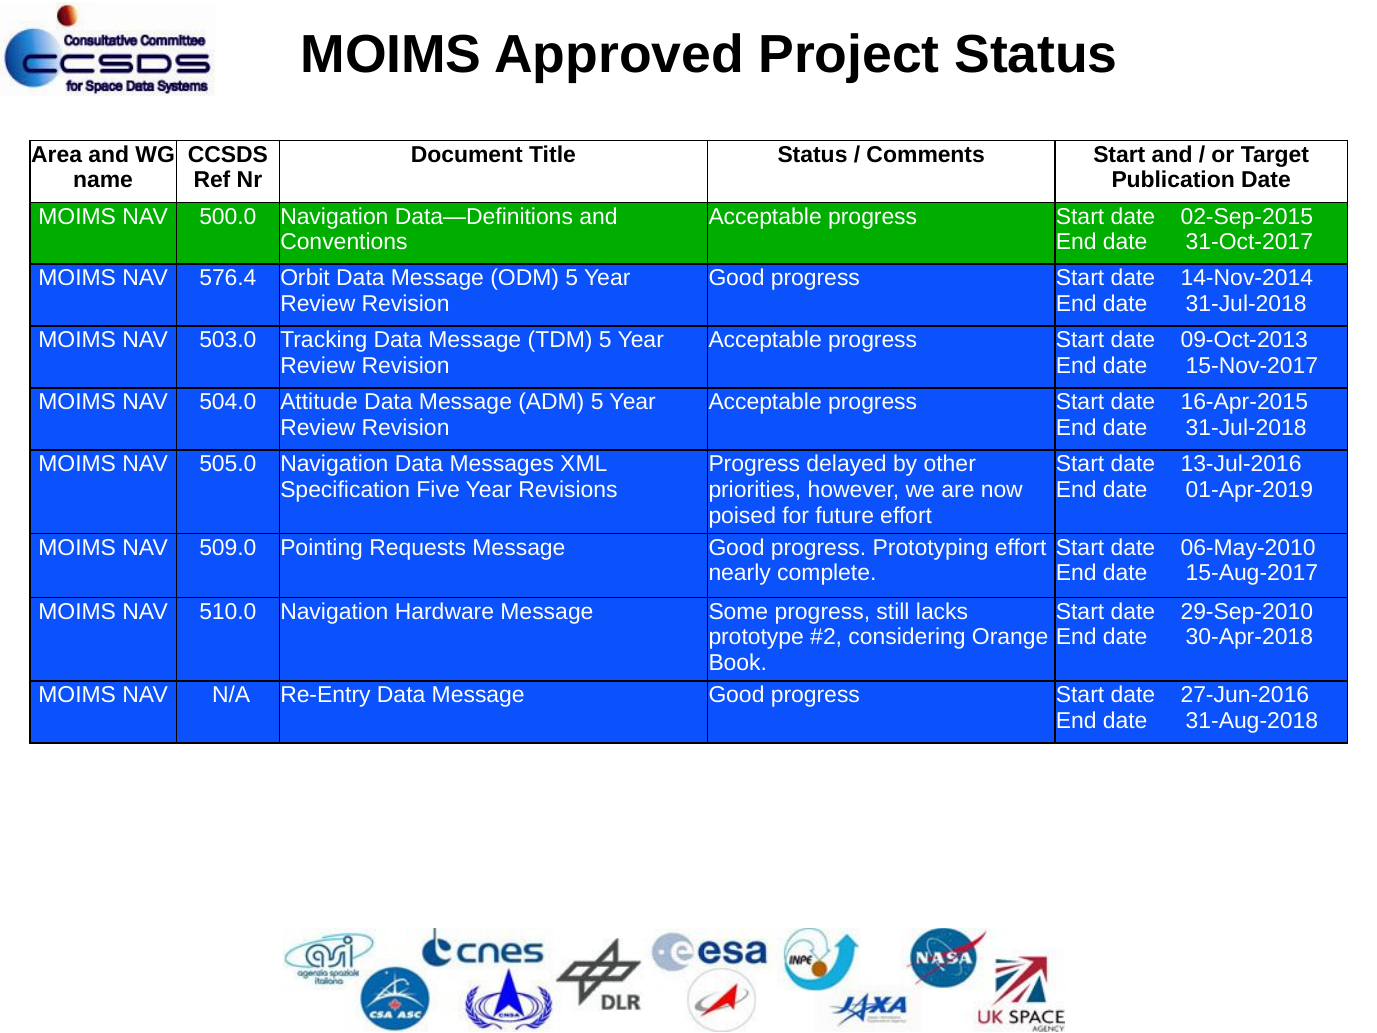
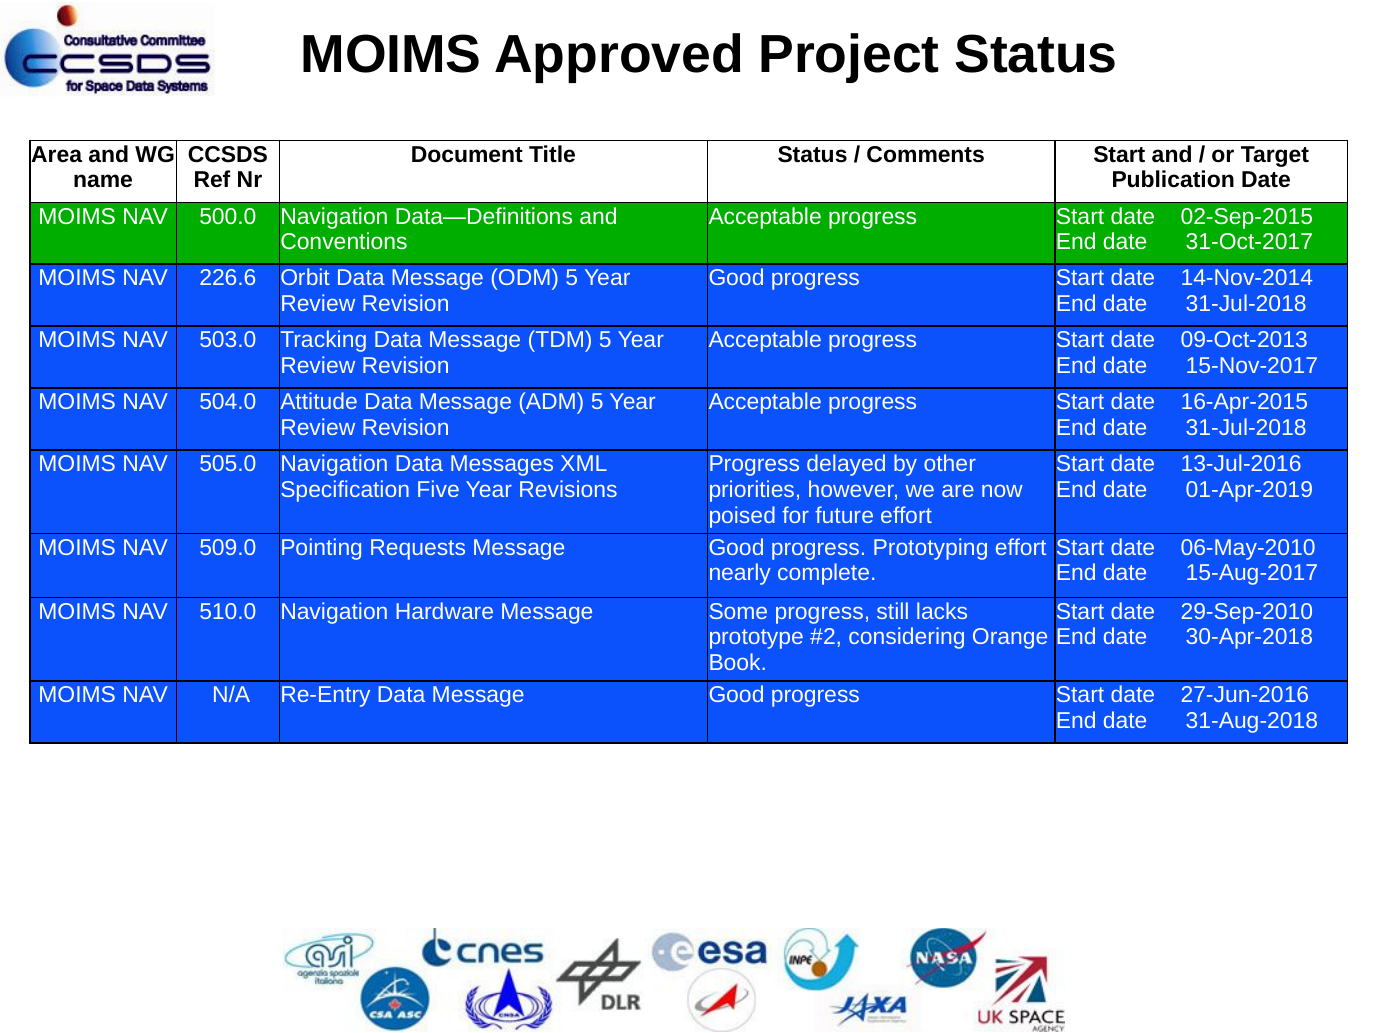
576.4: 576.4 -> 226.6
